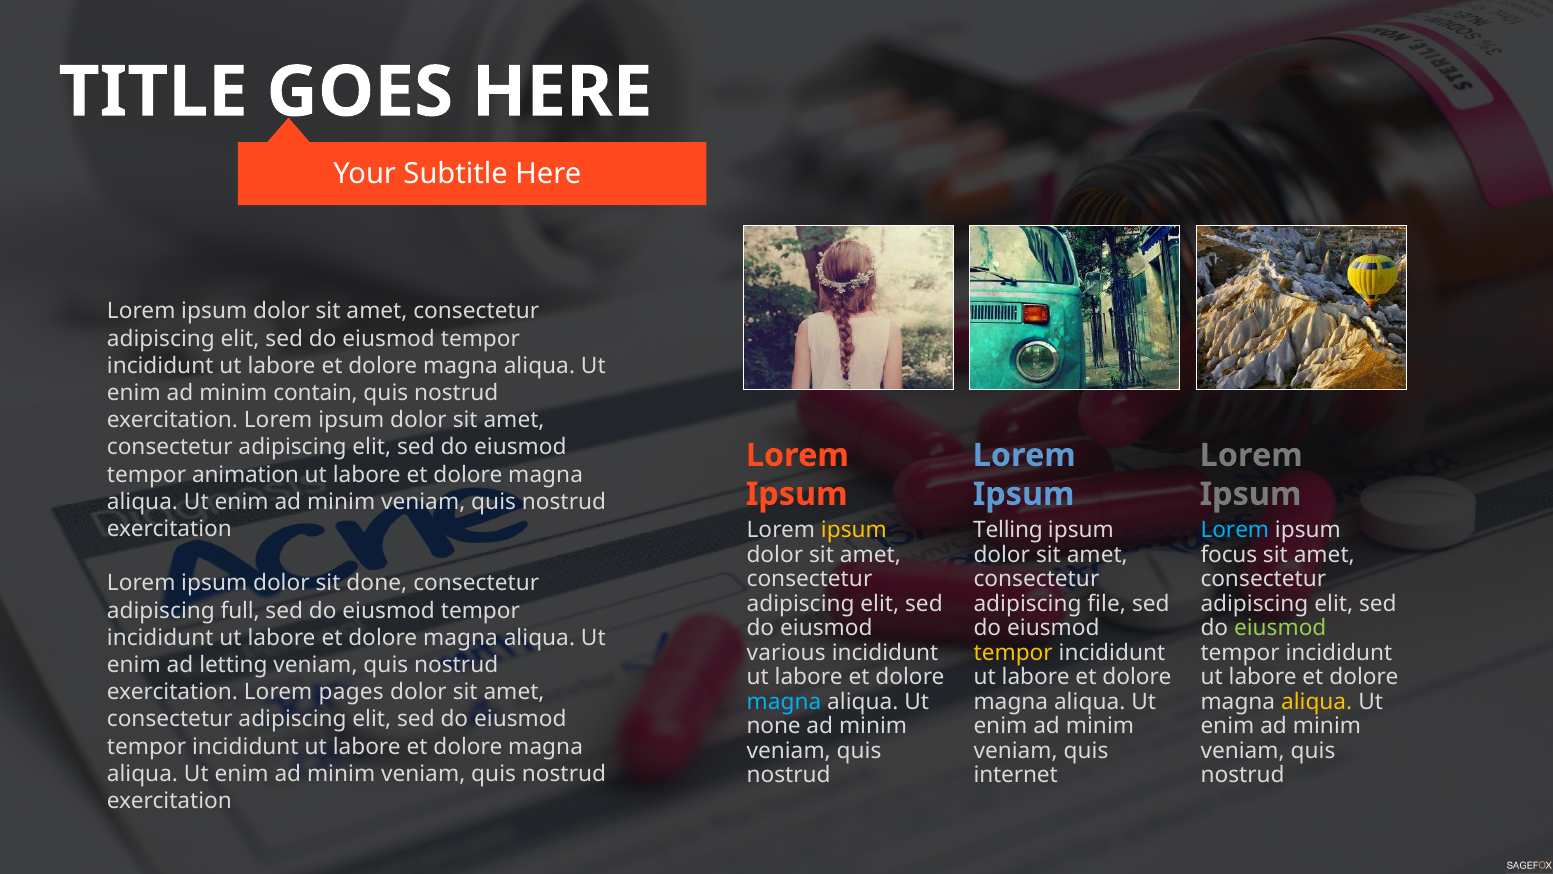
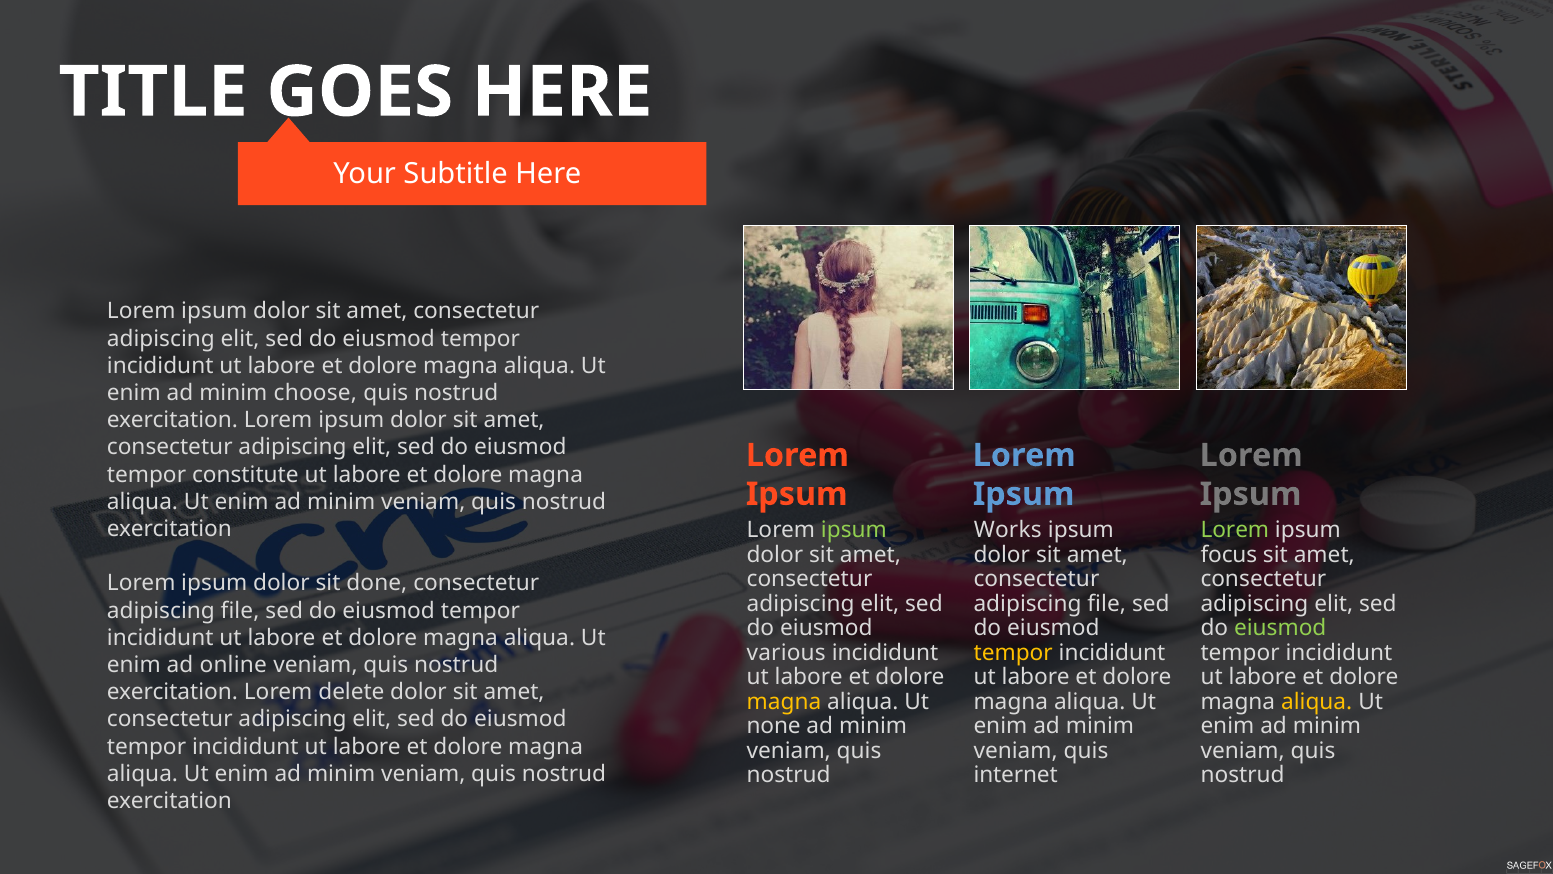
contain: contain -> choose
animation: animation -> constitute
ipsum at (854, 530) colour: yellow -> light green
Telling: Telling -> Works
Lorem at (1235, 530) colour: light blue -> light green
full at (240, 610): full -> file
letting: letting -> online
pages: pages -> delete
magna at (784, 701) colour: light blue -> yellow
